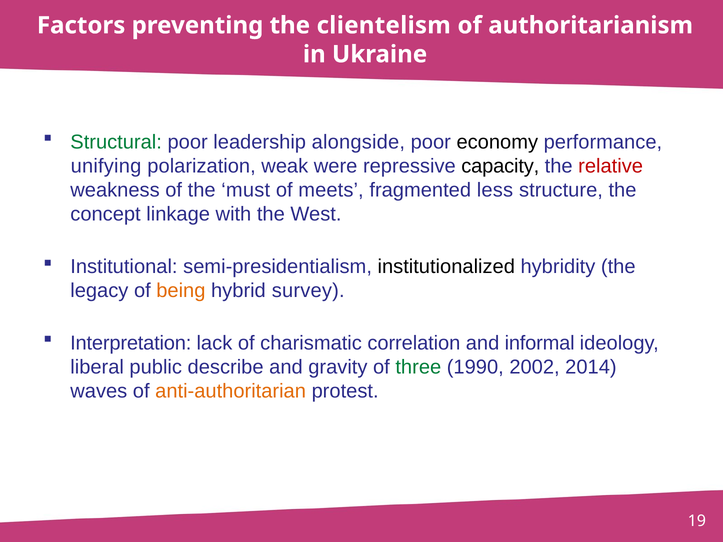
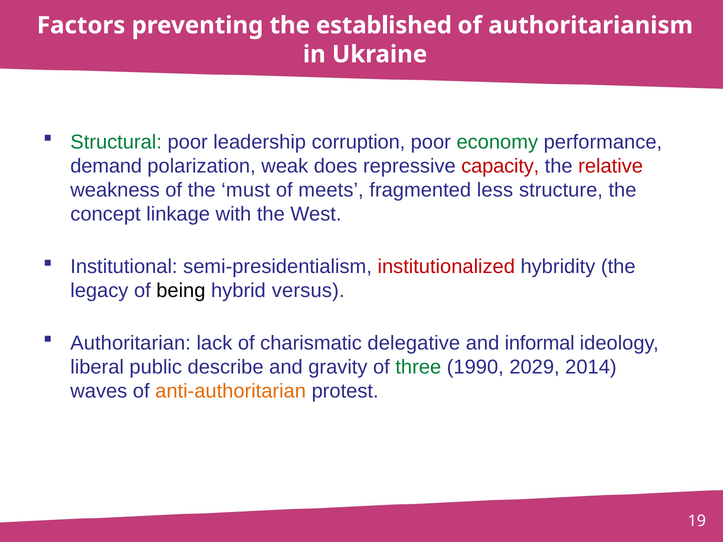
clientelism: clientelism -> established
alongside: alongside -> corruption
economy colour: black -> green
unifying: unifying -> demand
were: were -> does
capacity colour: black -> red
institutionalized colour: black -> red
being colour: orange -> black
survey: survey -> versus
Interpretation: Interpretation -> Authoritarian
correlation: correlation -> delegative
2002: 2002 -> 2029
